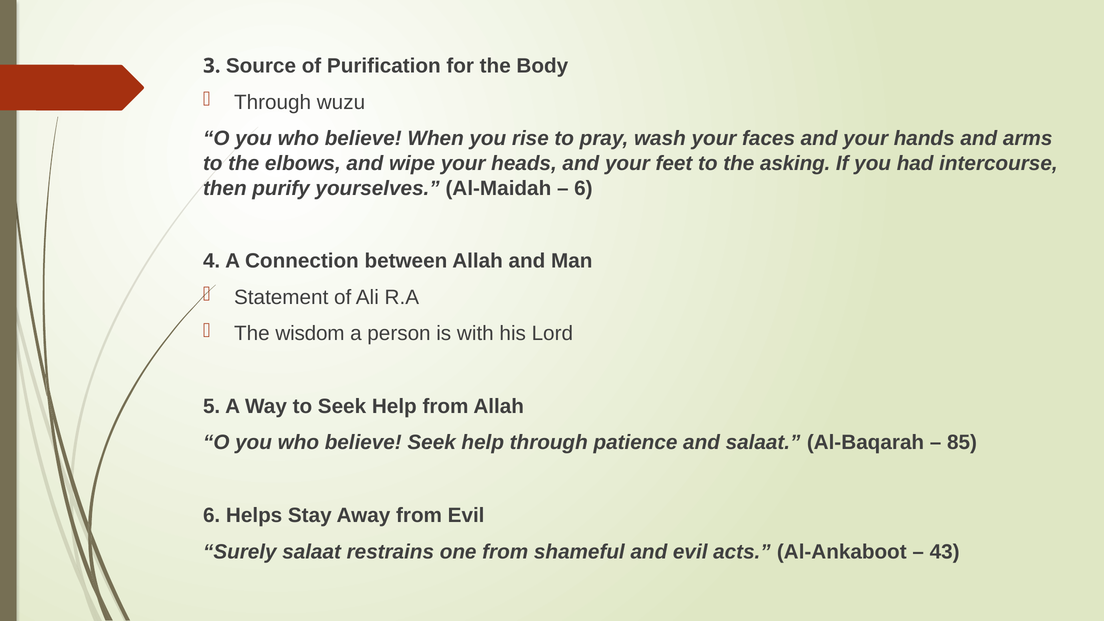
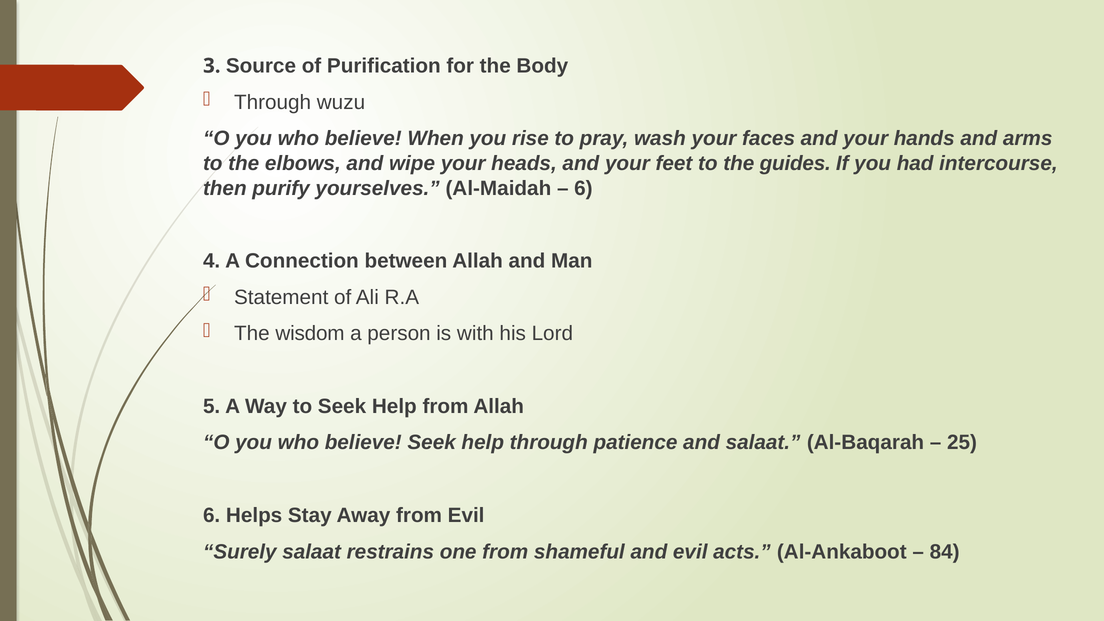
asking: asking -> guides
85: 85 -> 25
43: 43 -> 84
